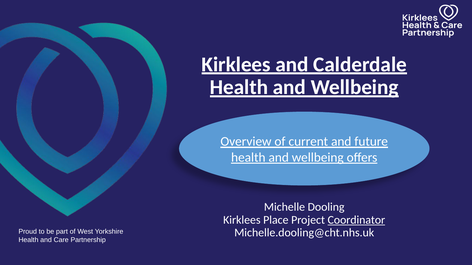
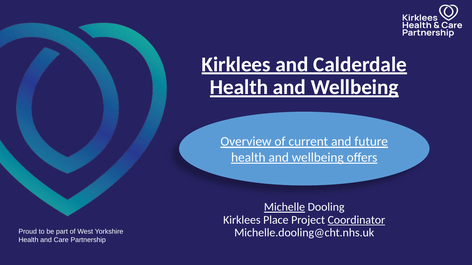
Michelle underline: none -> present
